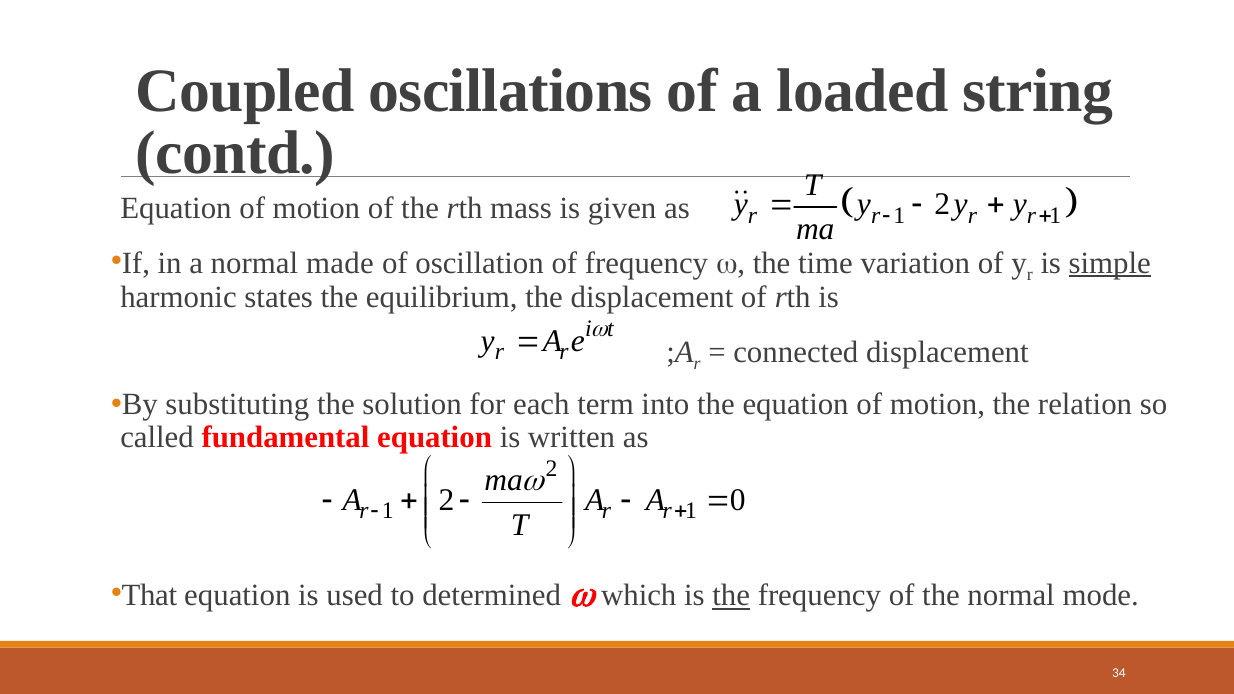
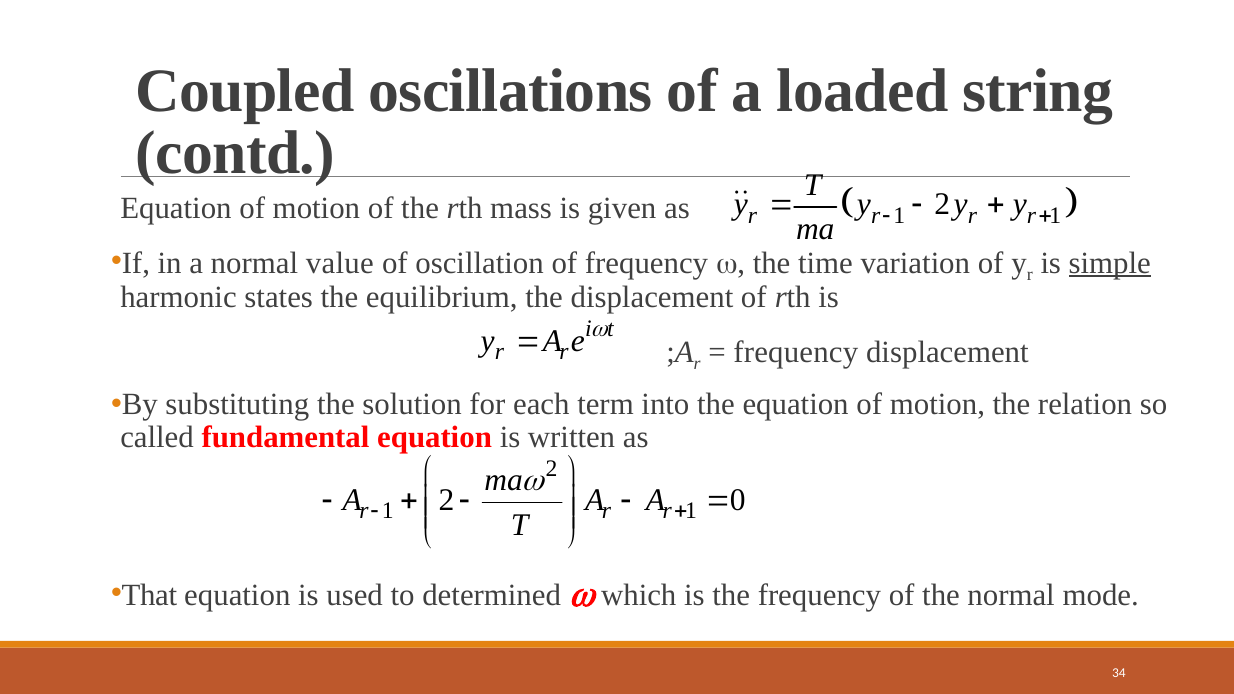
made: made -> value
connected at (796, 352): connected -> frequency
the at (731, 596) underline: present -> none
